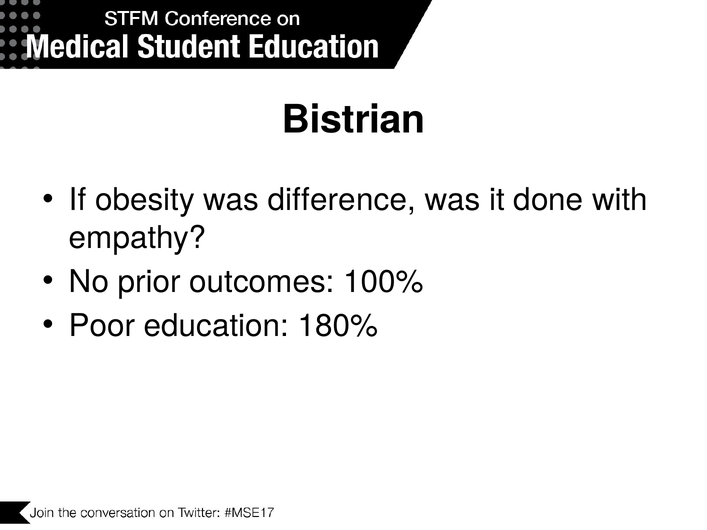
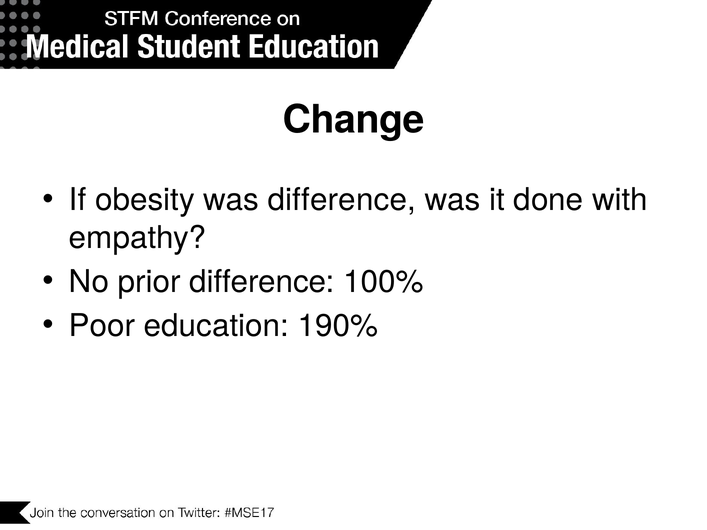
Bistrian: Bistrian -> Change
prior outcomes: outcomes -> difference
180%: 180% -> 190%
